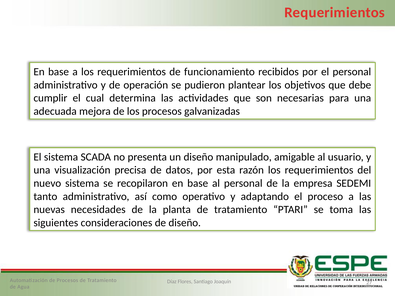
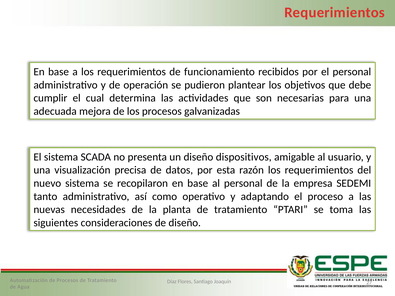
manipulado: manipulado -> dispositivos
